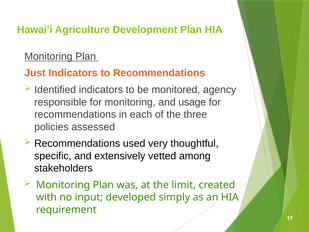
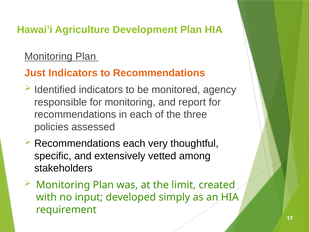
usage: usage -> report
Recommendations used: used -> each
